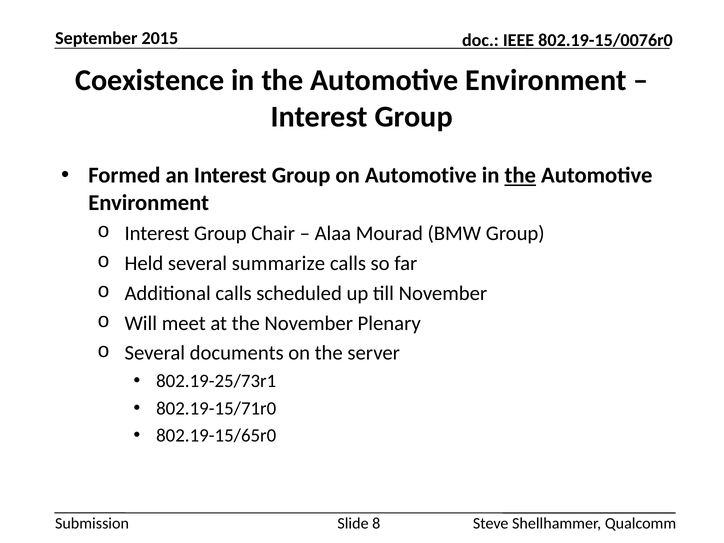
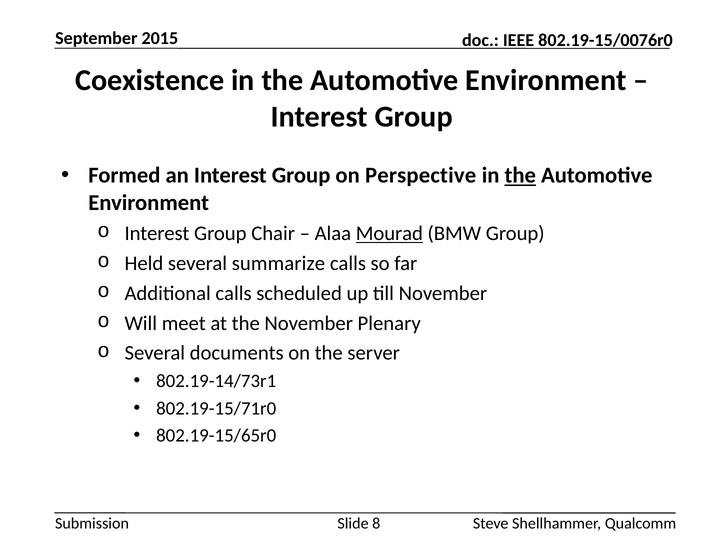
on Automotive: Automotive -> Perspective
Mourad underline: none -> present
802.19-25/73r1: 802.19-25/73r1 -> 802.19-14/73r1
